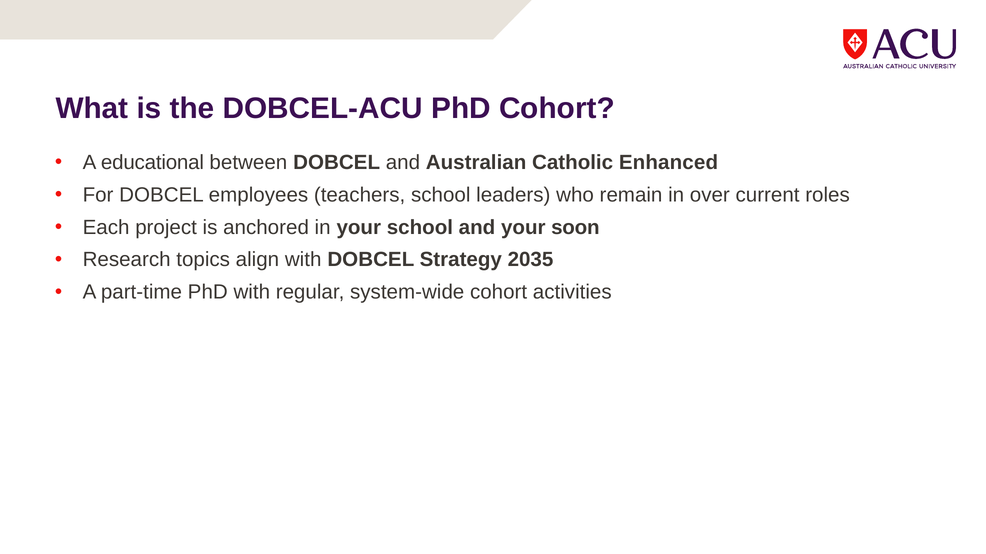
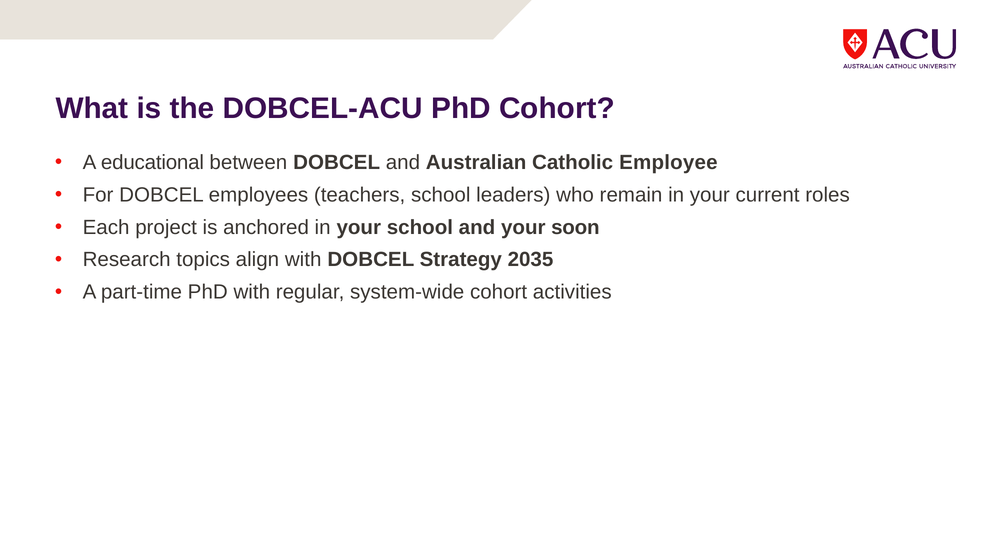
Enhanced: Enhanced -> Employee
remain in over: over -> your
